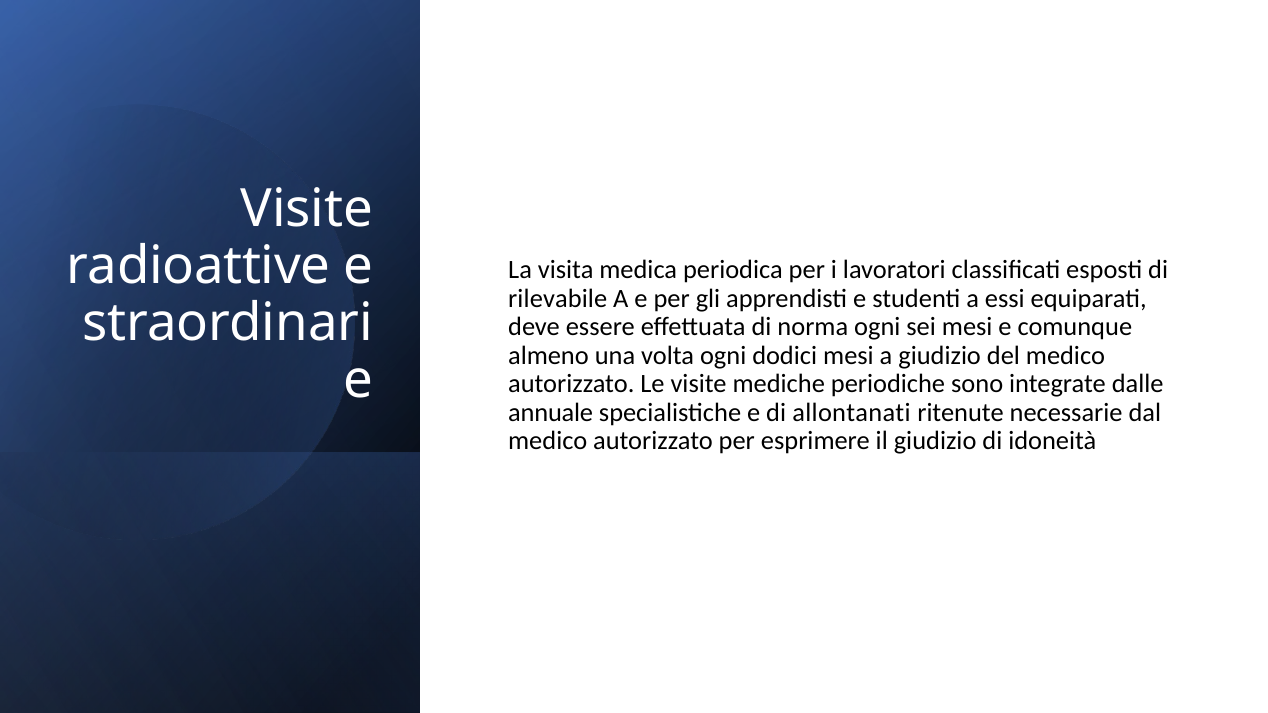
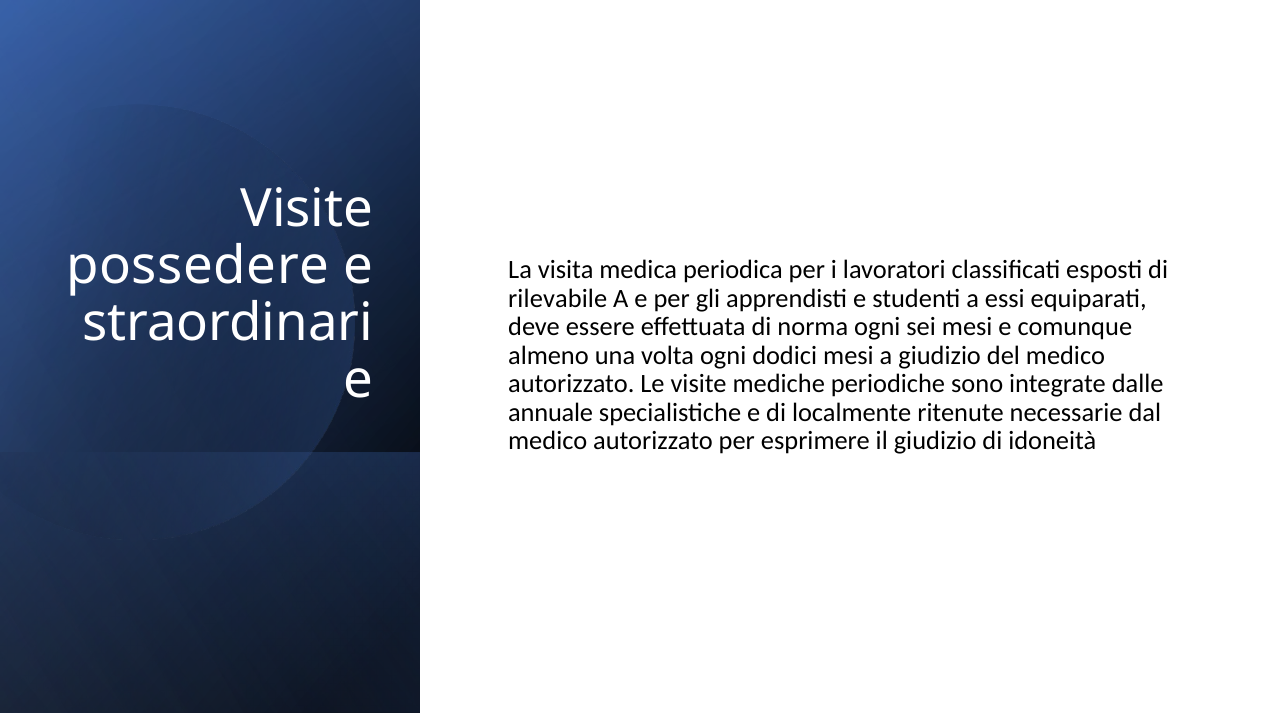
radioattive: radioattive -> possedere
allontanati: allontanati -> localmente
